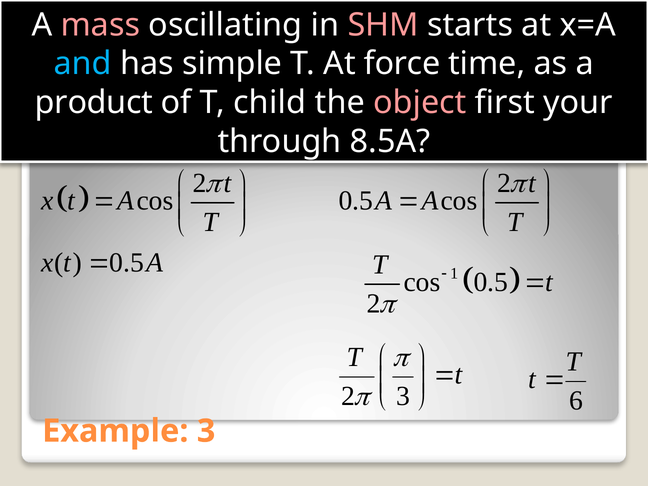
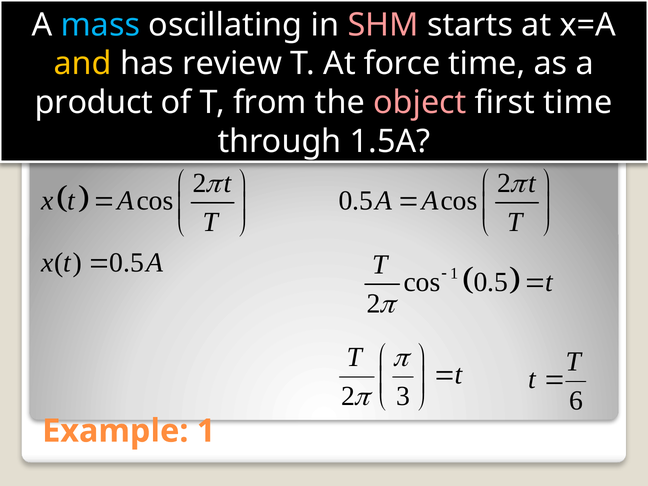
mass colour: pink -> light blue
and colour: light blue -> yellow
simple: simple -> review
child: child -> from
first your: your -> time
8.5A: 8.5A -> 1.5A
Example 3: 3 -> 1
